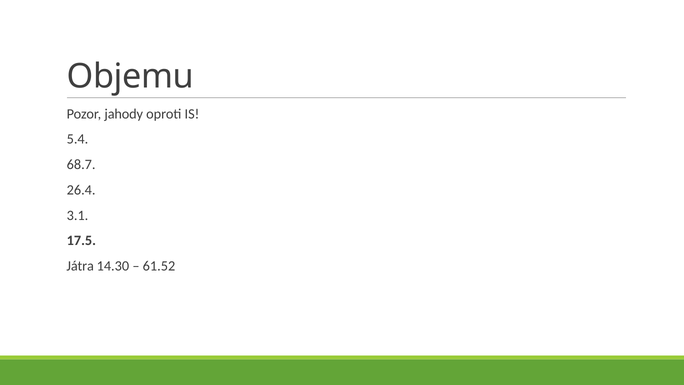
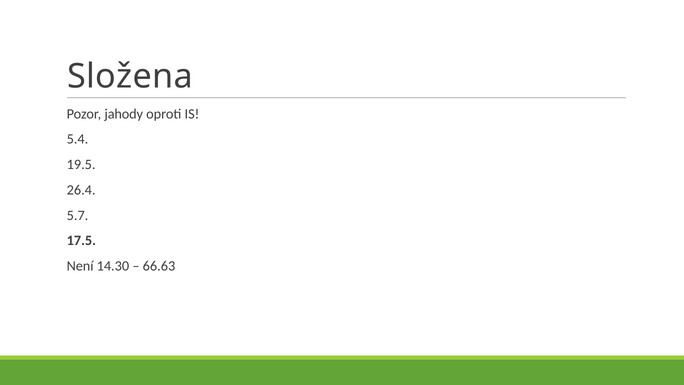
Objemu: Objemu -> Složena
68.7: 68.7 -> 19.5
3.1: 3.1 -> 5.7
Játra: Játra -> Není
61.52: 61.52 -> 66.63
